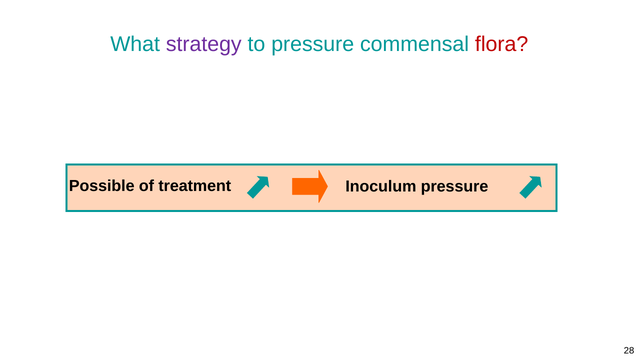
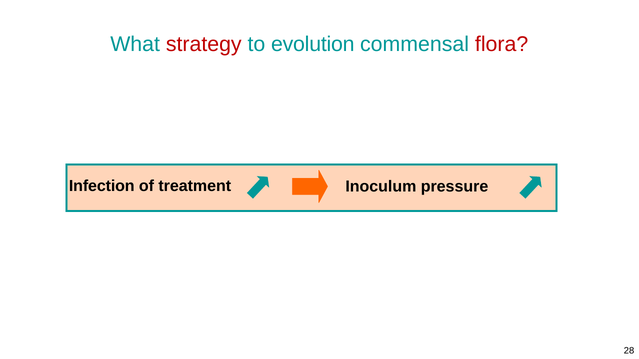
strategy colour: purple -> red
to pressure: pressure -> evolution
Possible: Possible -> Infection
